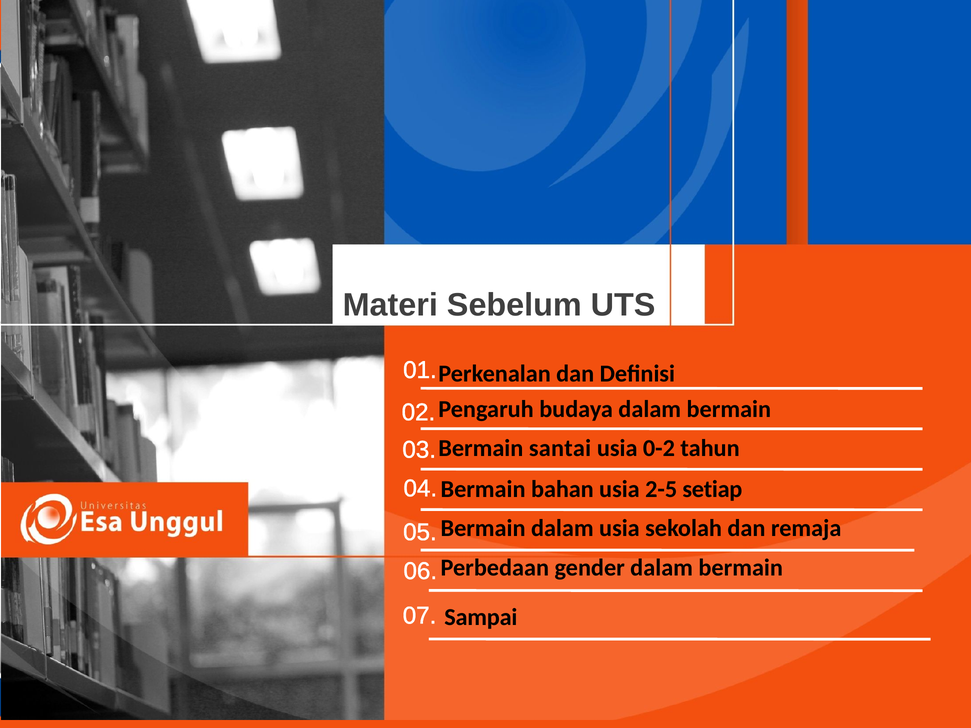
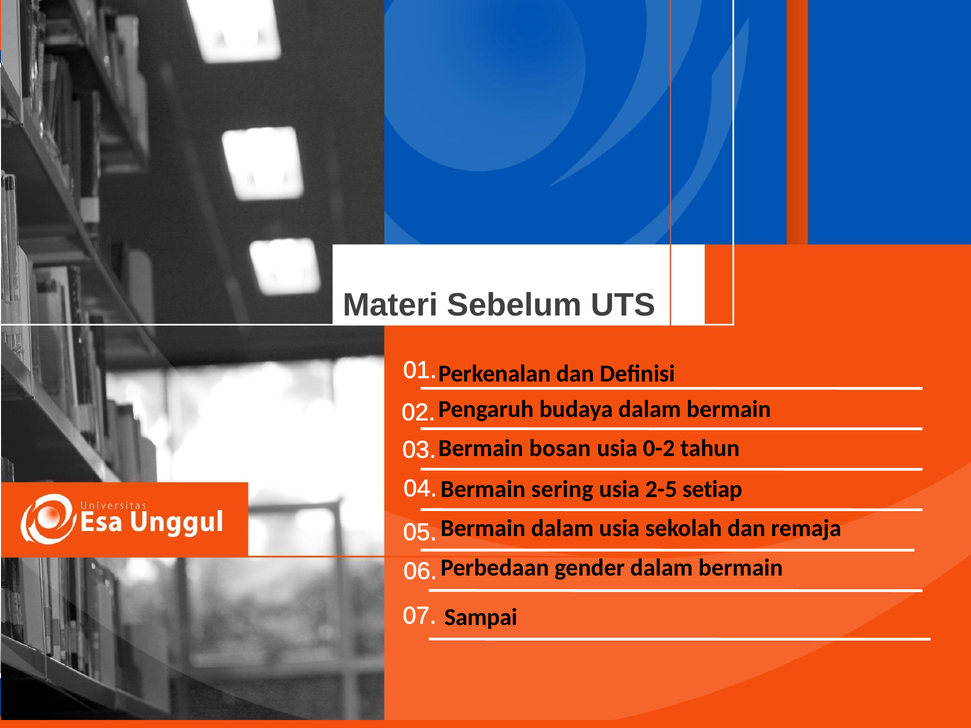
santai: santai -> bosan
bahan: bahan -> sering
